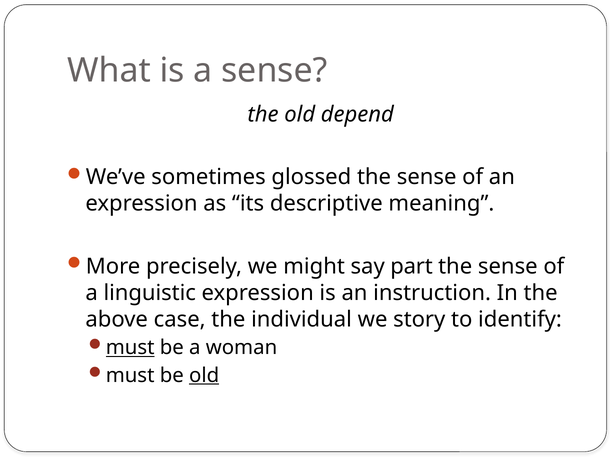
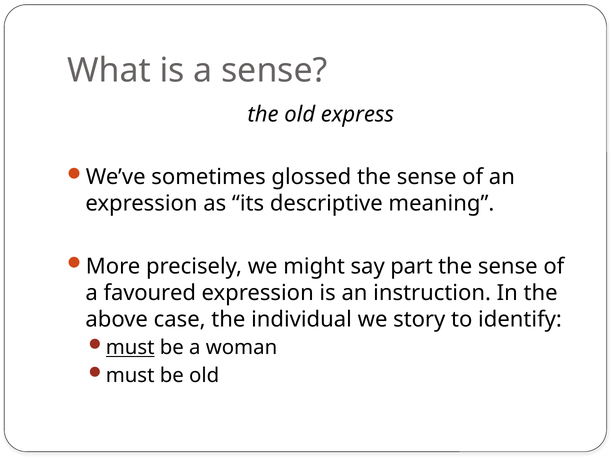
depend: depend -> express
linguistic: linguistic -> favoured
old at (204, 376) underline: present -> none
